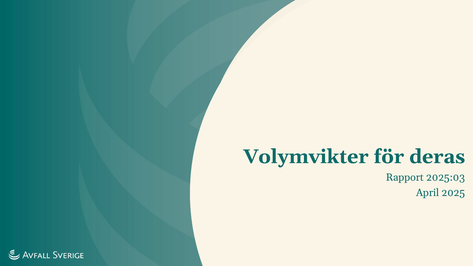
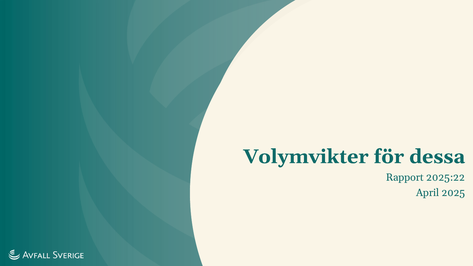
deras: deras -> dessa
2025:03: 2025:03 -> 2025:22
